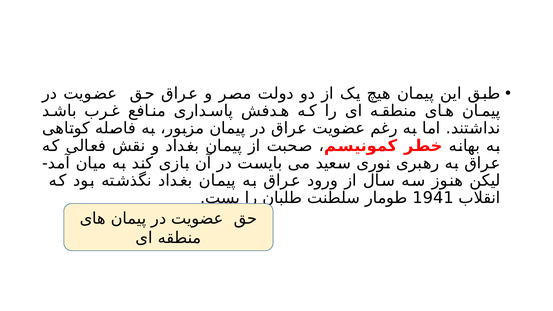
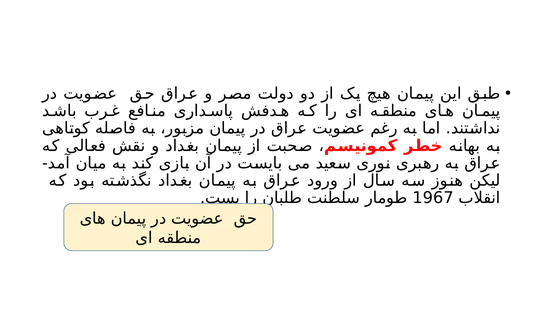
1941: 1941 -> 1967
